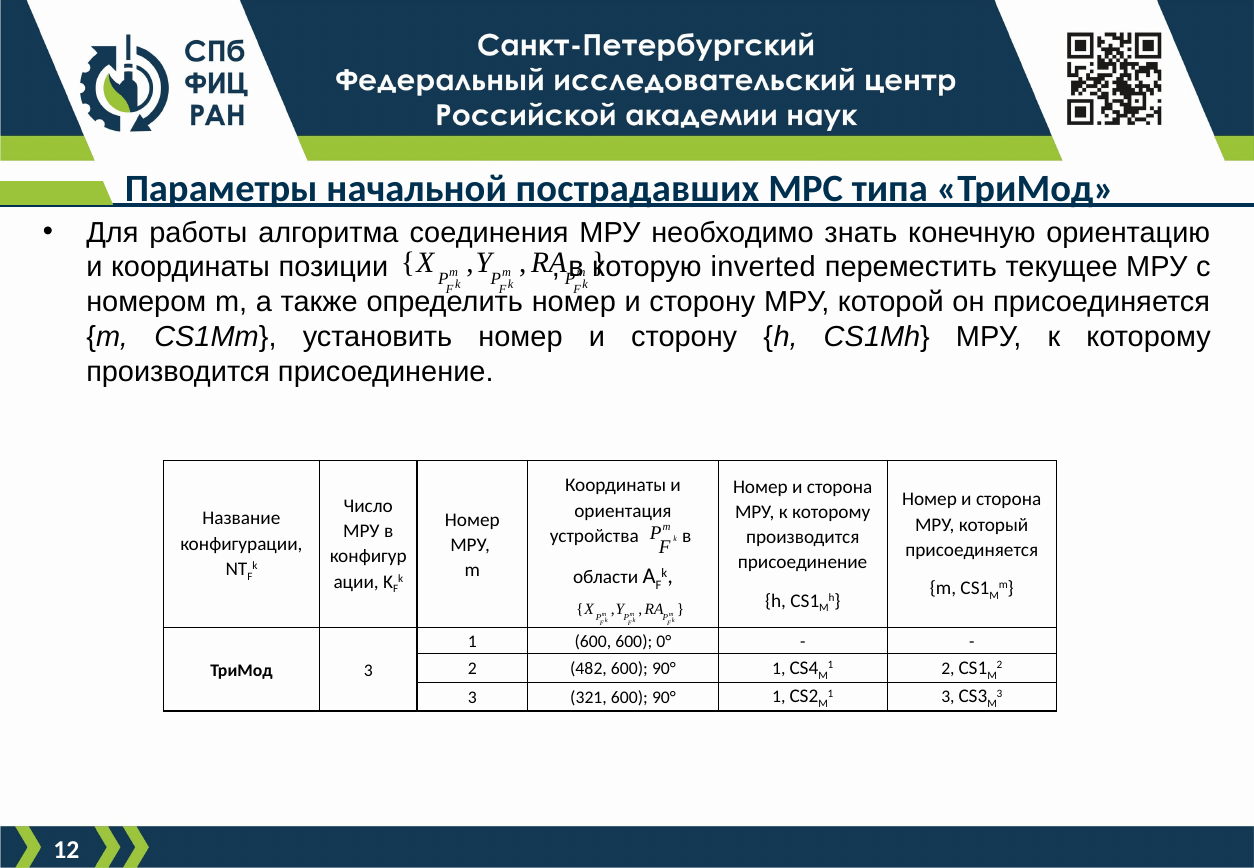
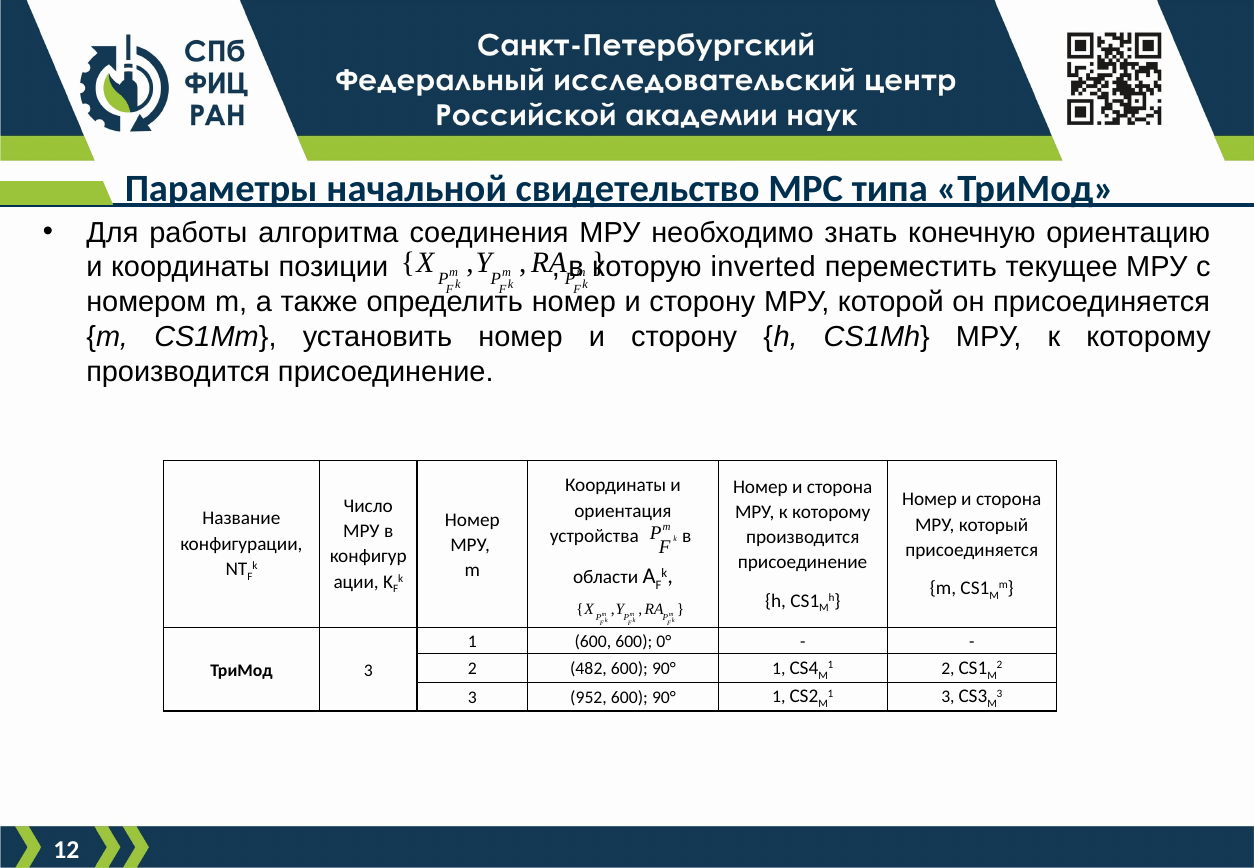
пострадавших: пострадавших -> свидетельство
321: 321 -> 952
